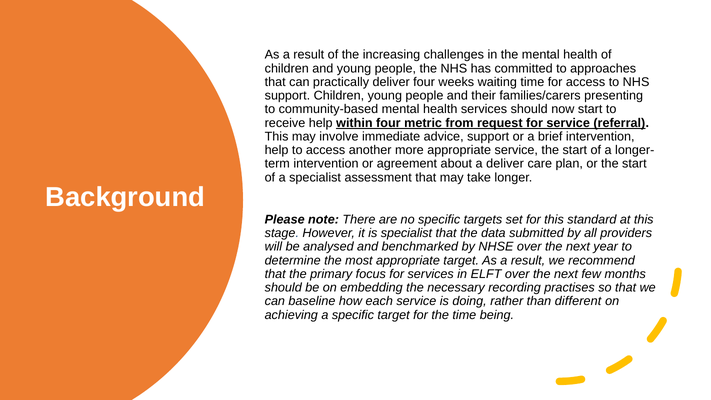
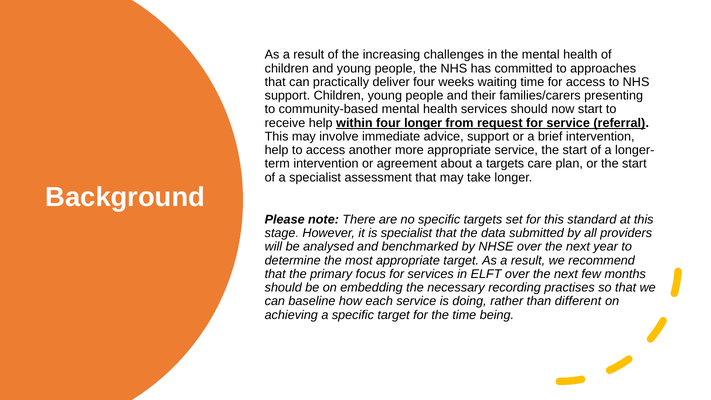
four metric: metric -> longer
a deliver: deliver -> targets
